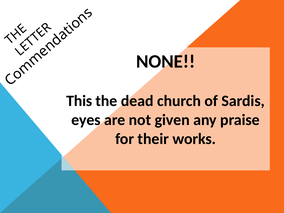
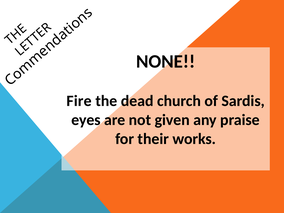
This: This -> Fire
